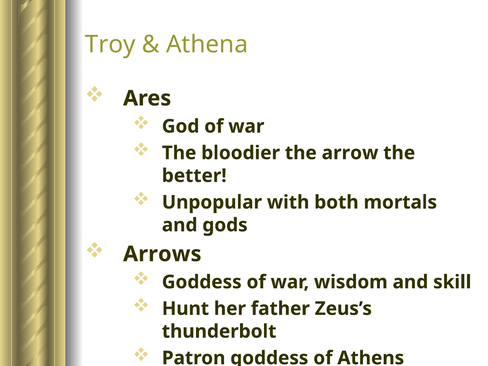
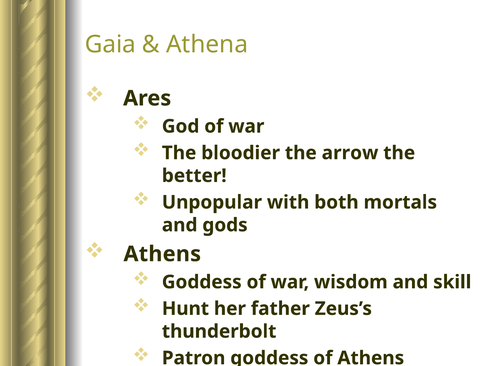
Troy: Troy -> Gaia
Arrows at (162, 254): Arrows -> Athens
